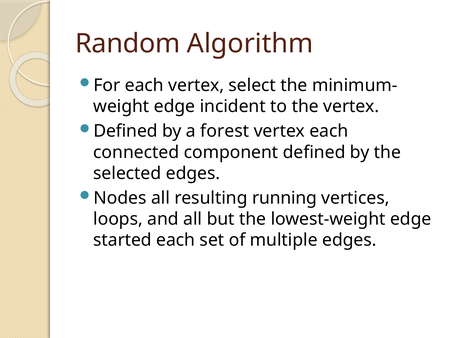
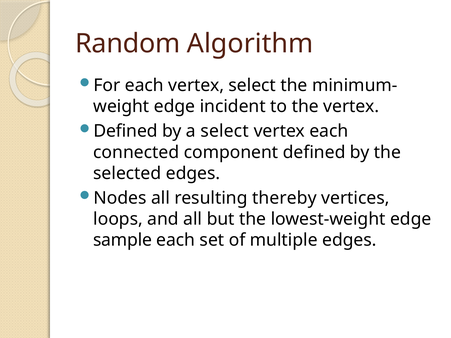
a forest: forest -> select
running: running -> thereby
started: started -> sample
